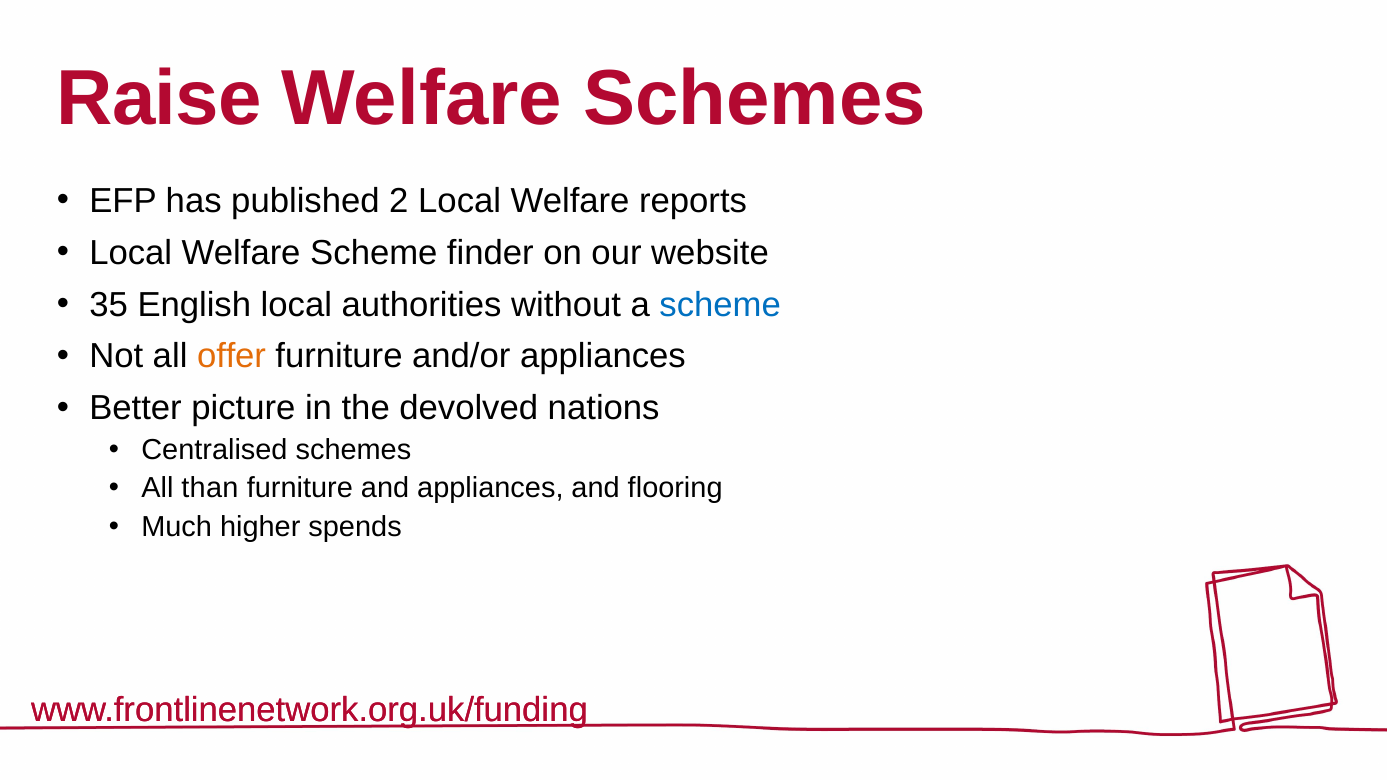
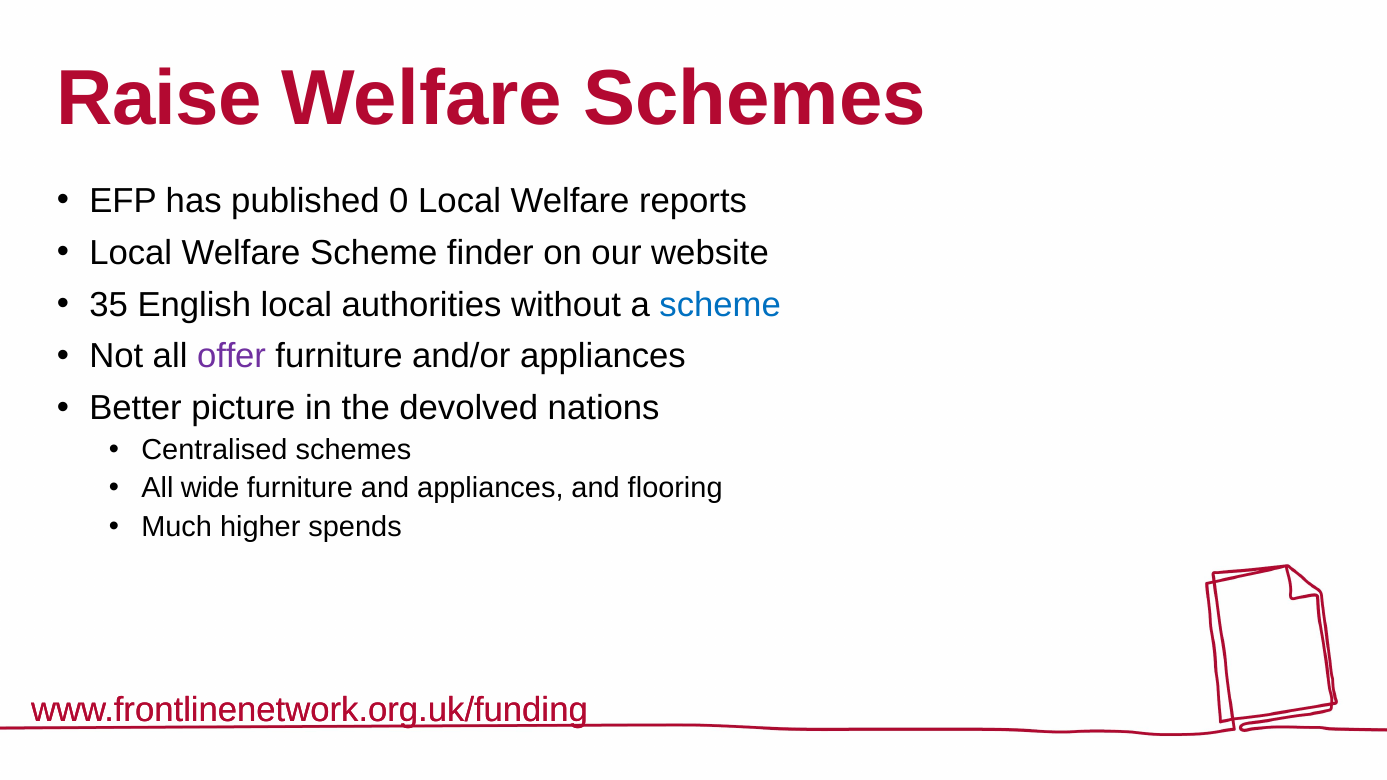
2: 2 -> 0
offer colour: orange -> purple
than: than -> wide
